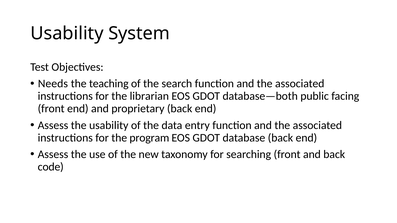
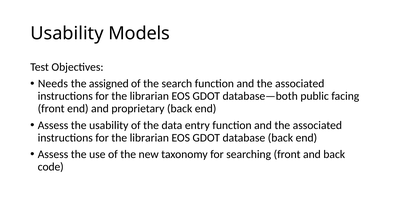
System: System -> Models
teaching: teaching -> assigned
program at (149, 138): program -> librarian
